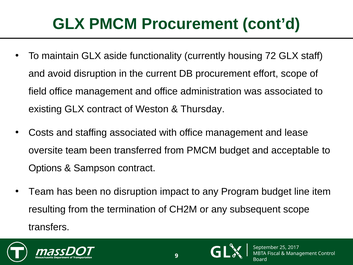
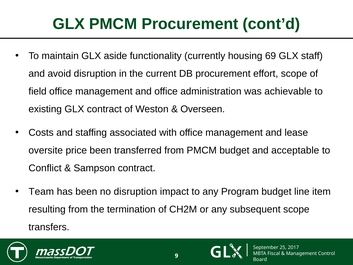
72: 72 -> 69
was associated: associated -> achievable
Thursday: Thursday -> Overseen
oversite team: team -> price
Options: Options -> Conflict
